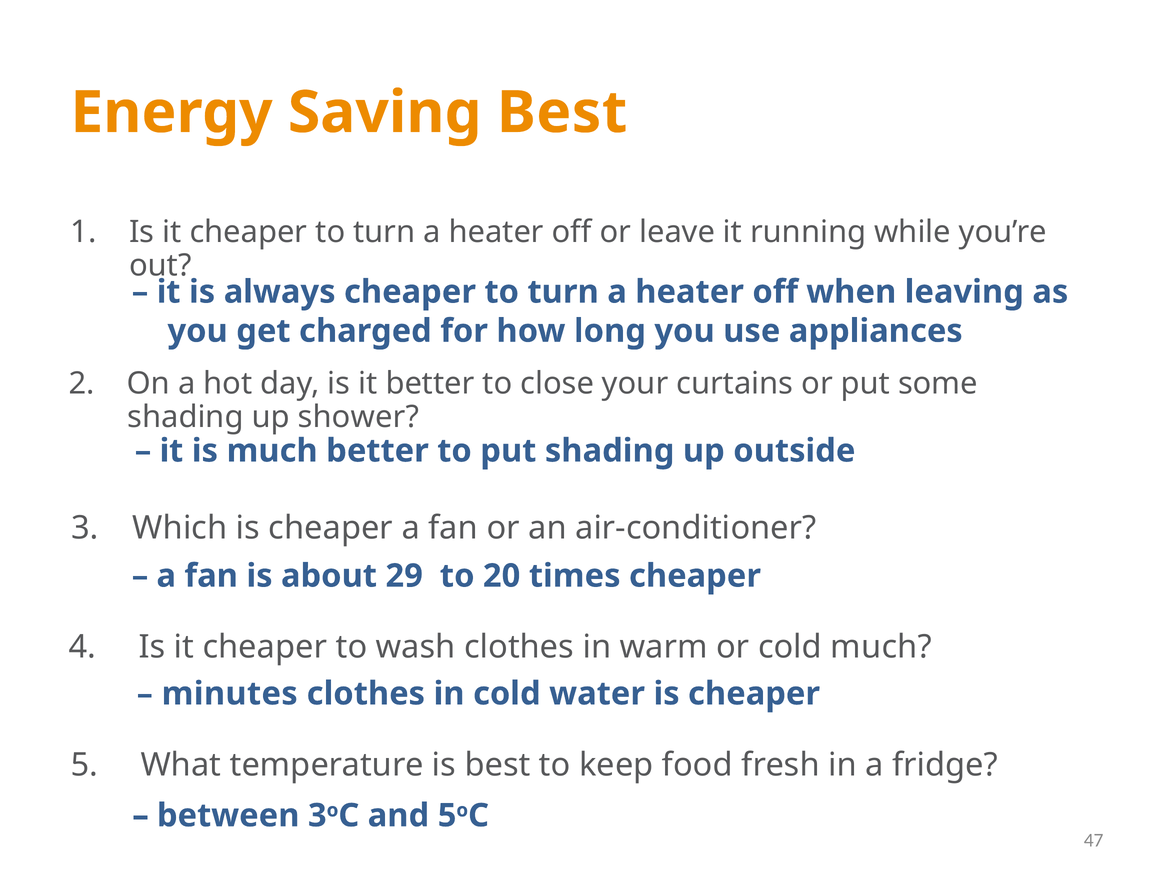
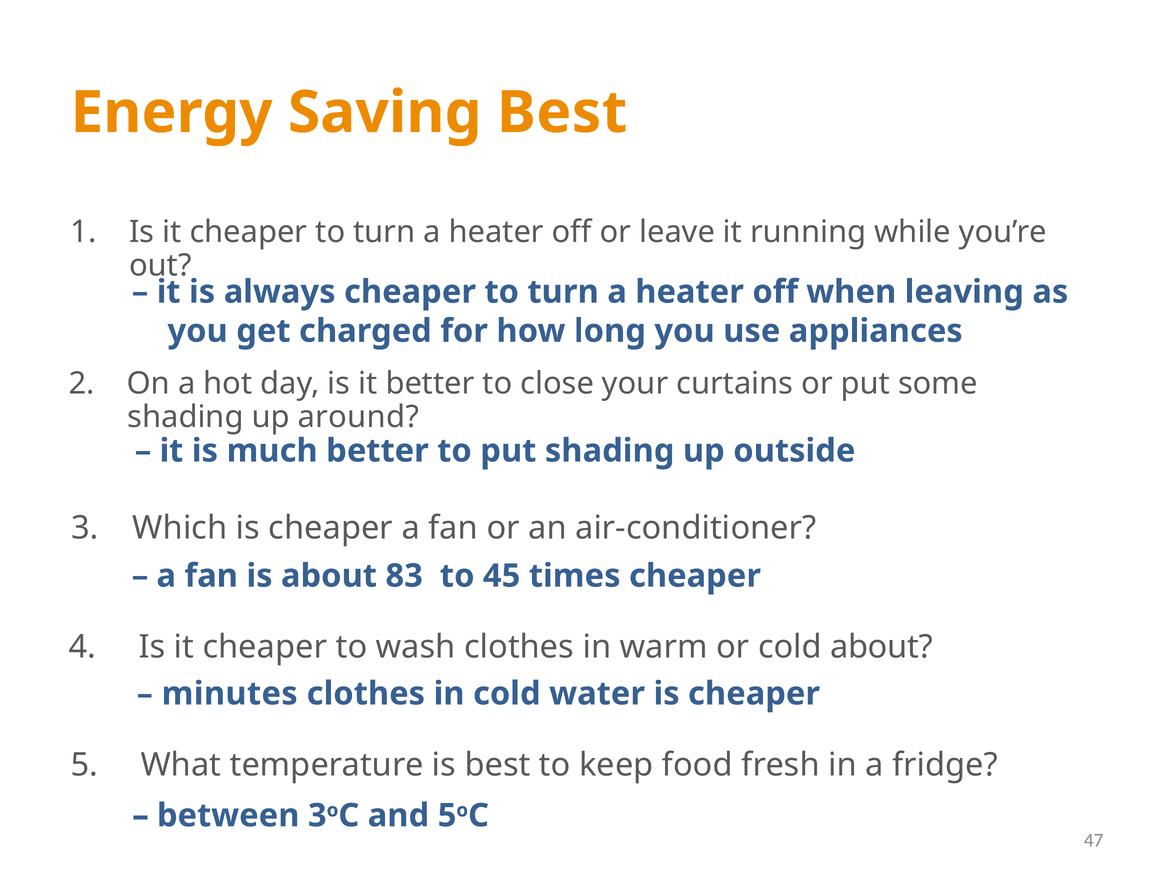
shower: shower -> around
29: 29 -> 83
20: 20 -> 45
cold much: much -> about
